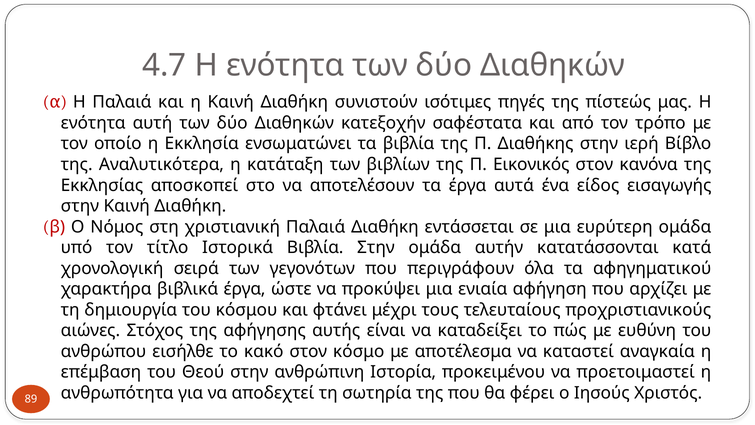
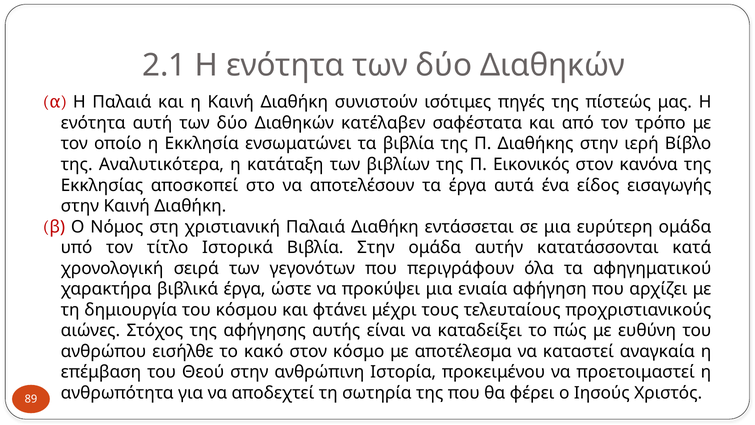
4.7: 4.7 -> 2.1
κατεξοχήν: κατεξοχήν -> κατέλαβεν
